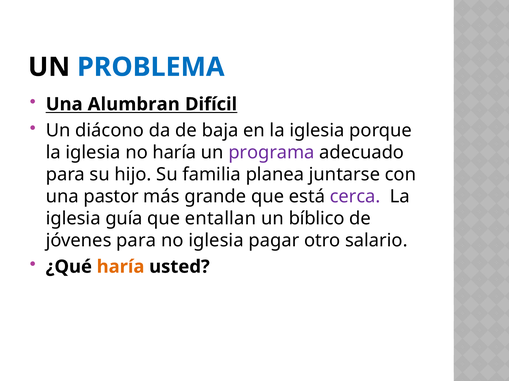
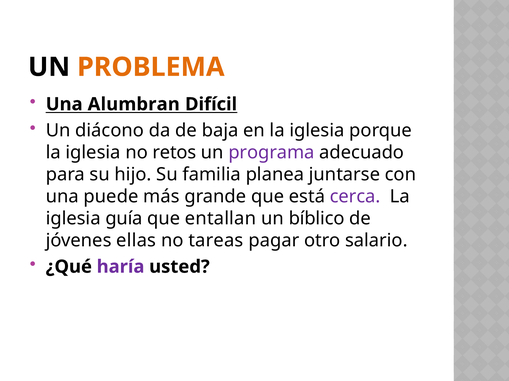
PROBLEMA colour: blue -> orange
no haría: haría -> retos
pastor: pastor -> puede
jóvenes para: para -> ellas
no iglesia: iglesia -> tareas
haría at (121, 267) colour: orange -> purple
